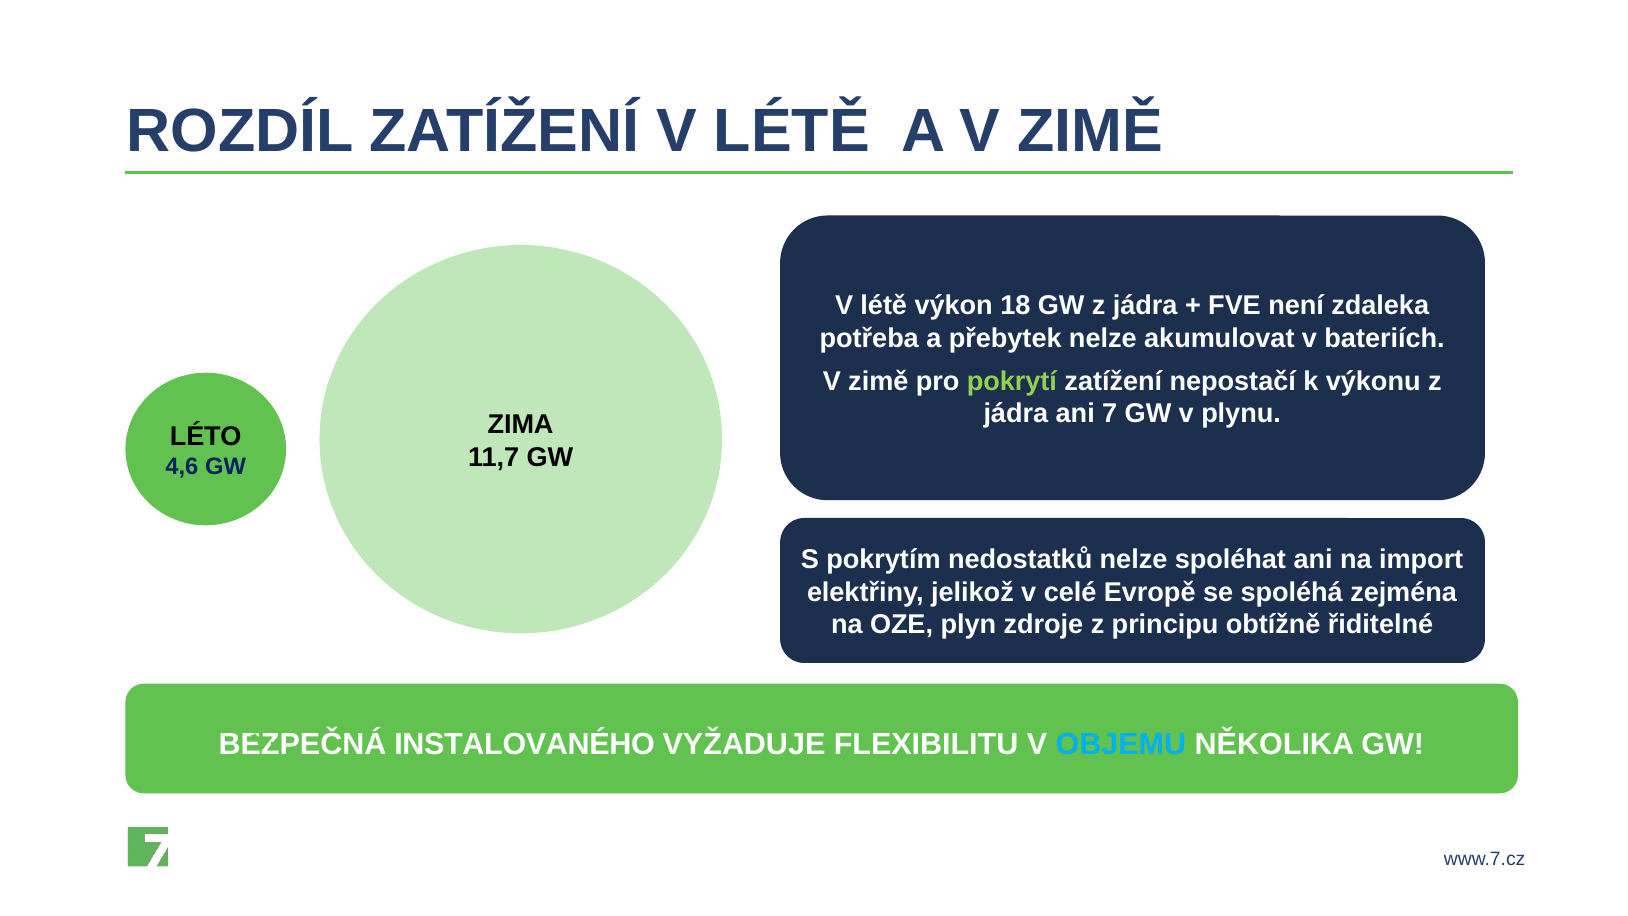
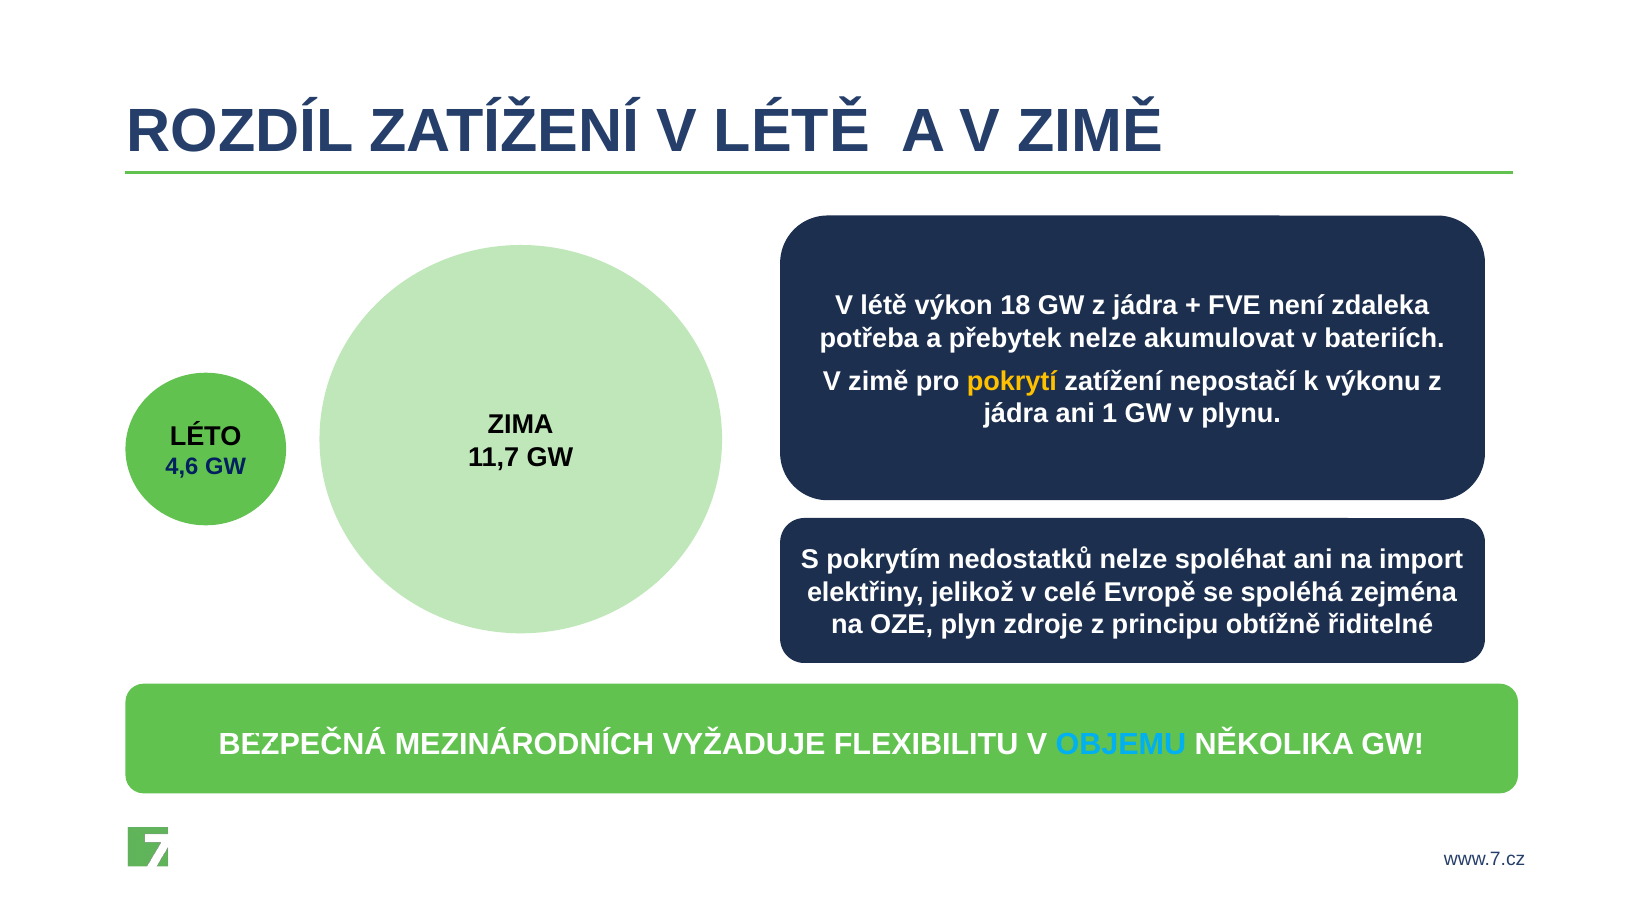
pokrytí colour: light green -> yellow
7: 7 -> 1
INSTALOVANÉHO: INSTALOVANÉHO -> MEZINÁRODNÍCH
